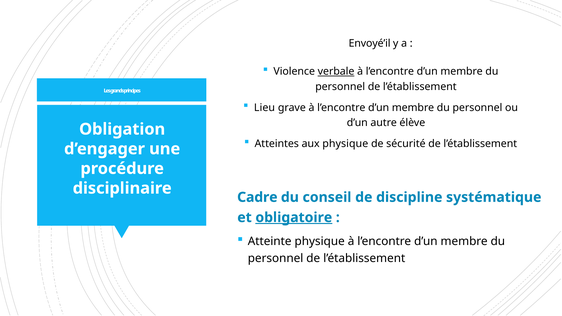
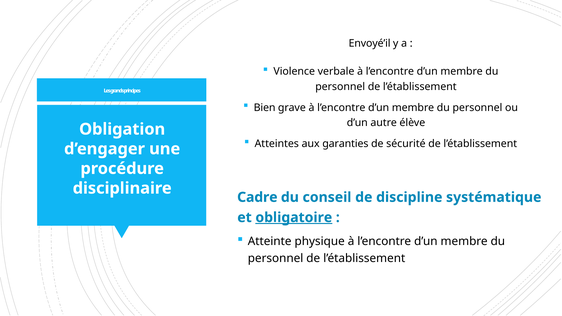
verbale underline: present -> none
Lieu: Lieu -> Bien
aux physique: physique -> garanties
